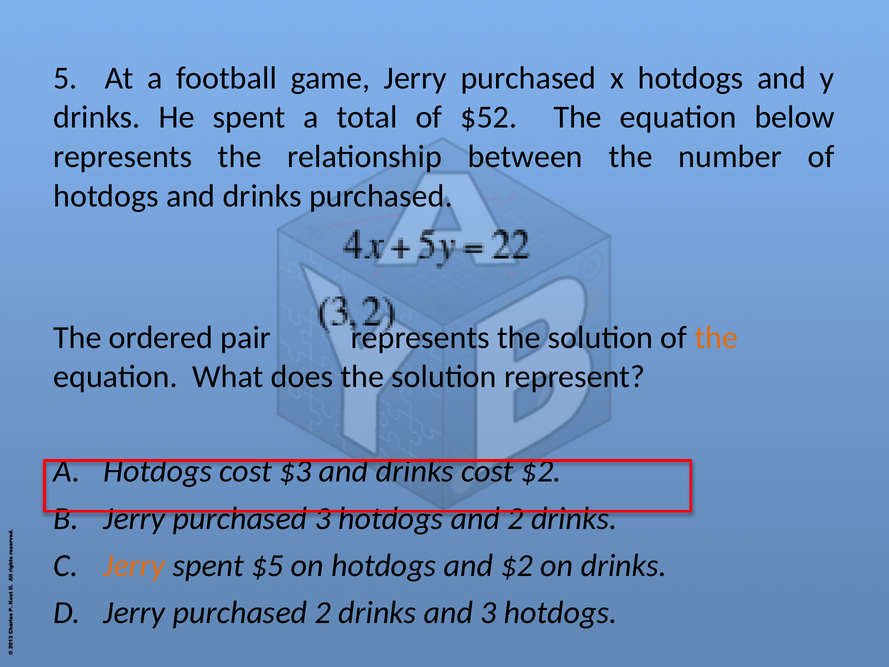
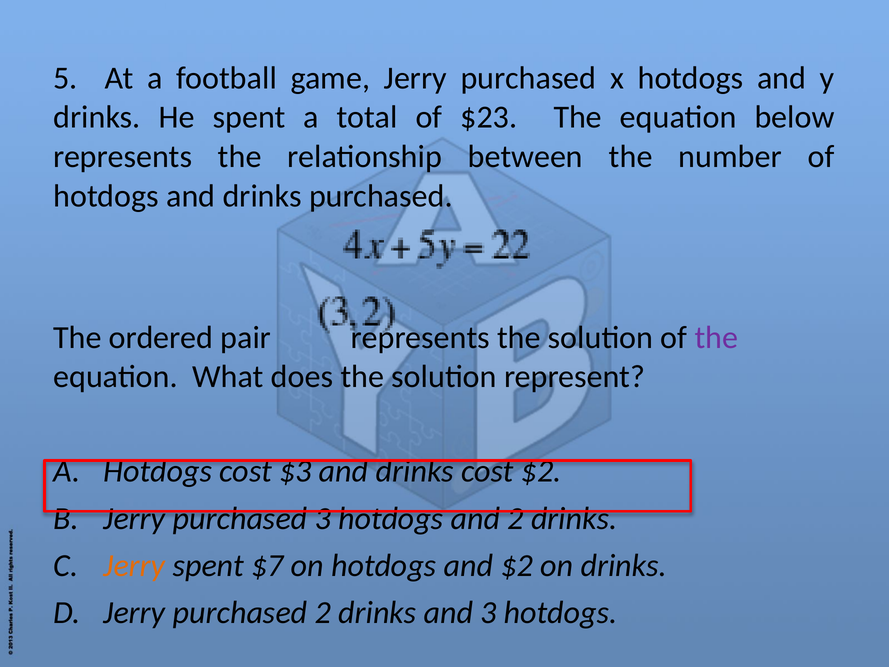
$52: $52 -> $23
the at (716, 337) colour: orange -> purple
$5: $5 -> $7
